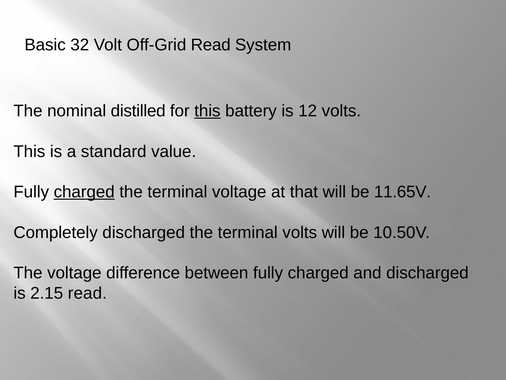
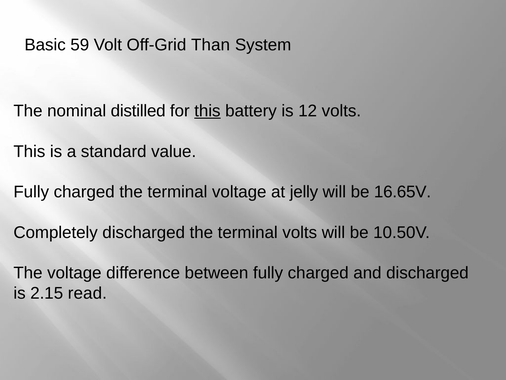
32: 32 -> 59
Off-Grid Read: Read -> Than
charged at (84, 192) underline: present -> none
that: that -> jelly
11.65V: 11.65V -> 16.65V
